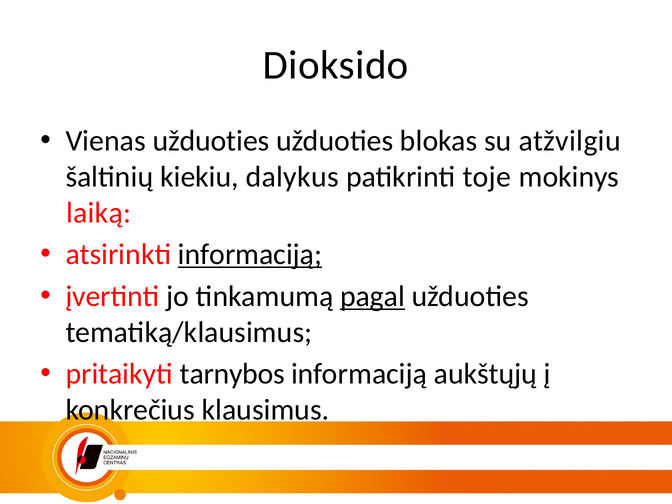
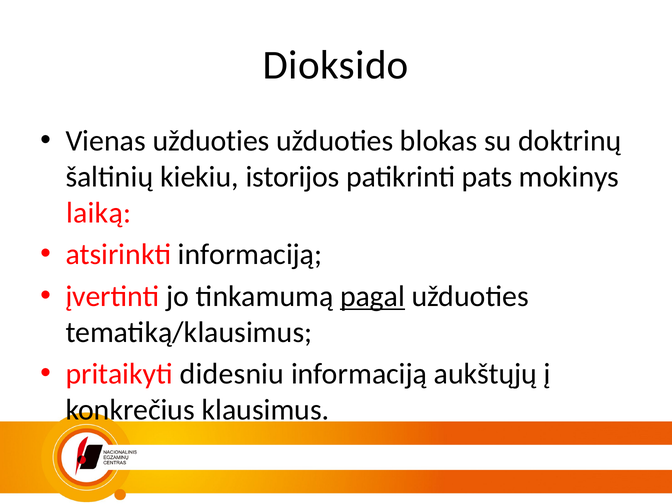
atžvilgiu: atžvilgiu -> doktrinų
dalykus: dalykus -> istorijos
toje: toje -> pats
informaciją at (250, 254) underline: present -> none
tarnybos: tarnybos -> didesniu
